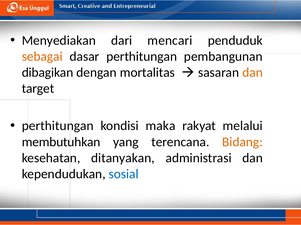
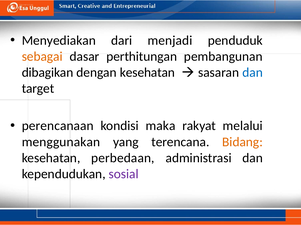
mencari: mencari -> menjadi
dengan mortalitas: mortalitas -> kesehatan
dan at (253, 73) colour: orange -> blue
perthitungan at (58, 126): perthitungan -> perencanaan
membutuhkan: membutuhkan -> menggunakan
ditanyakan: ditanyakan -> perbedaan
sosial colour: blue -> purple
